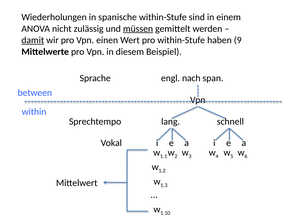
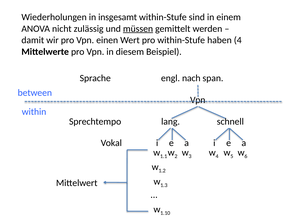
spanische: spanische -> insgesamt
damit underline: present -> none
haben 9: 9 -> 4
